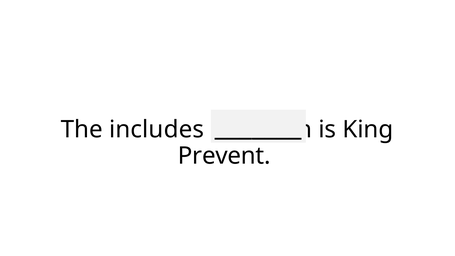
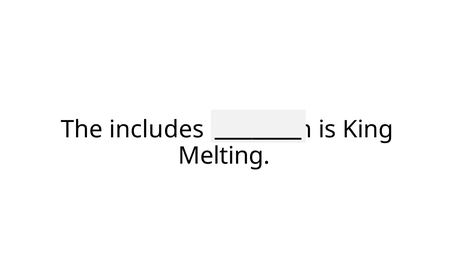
Prevent: Prevent -> Melting
